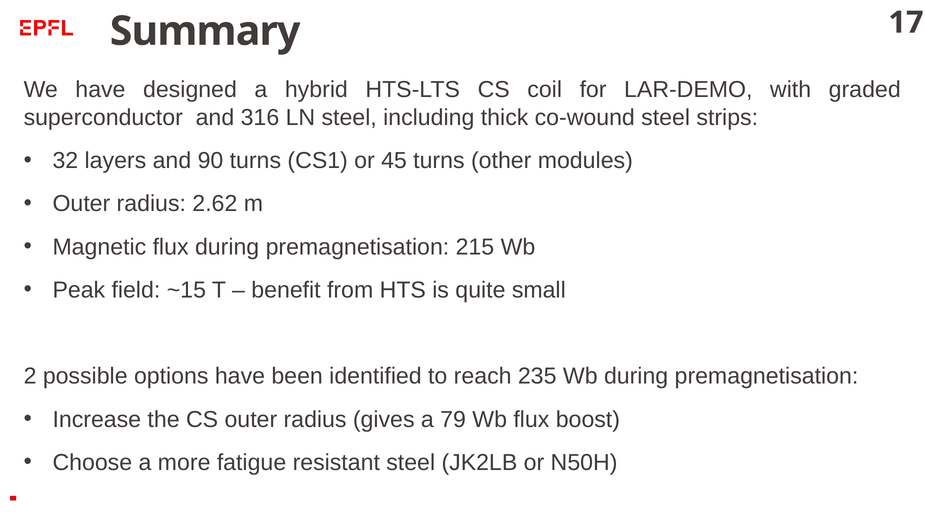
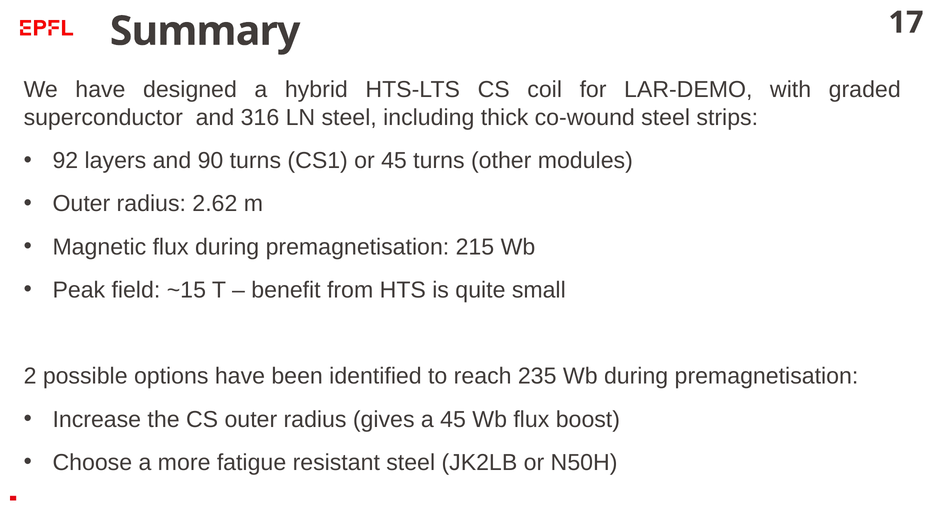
32: 32 -> 92
a 79: 79 -> 45
